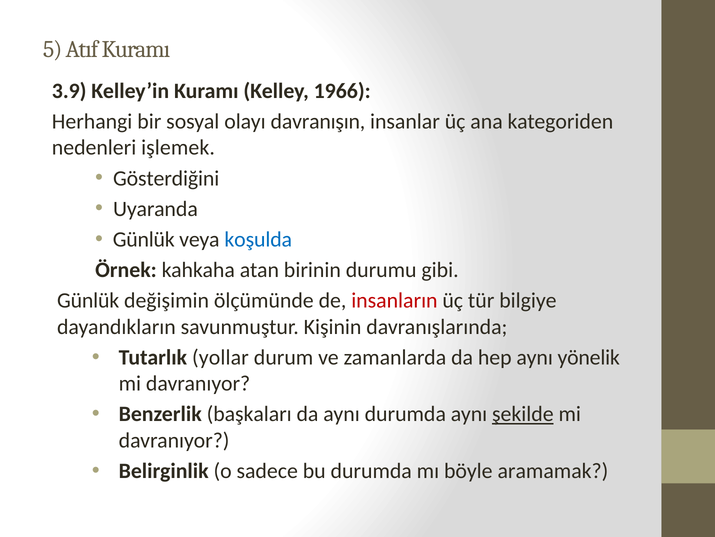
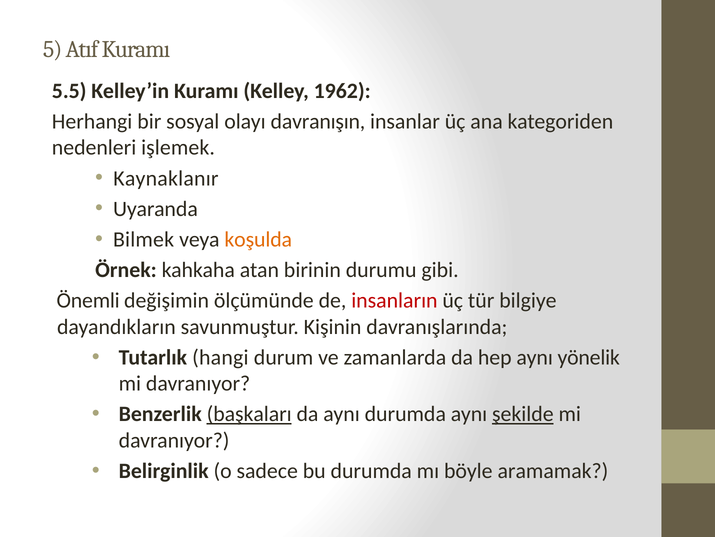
3.9: 3.9 -> 5.5
1966: 1966 -> 1962
Gösterdiğini: Gösterdiğini -> Kaynaklanır
Günlük at (144, 239): Günlük -> Bilmek
koşulda colour: blue -> orange
Günlük at (88, 300): Günlük -> Önemli
yollar: yollar -> hangi
başkaları underline: none -> present
